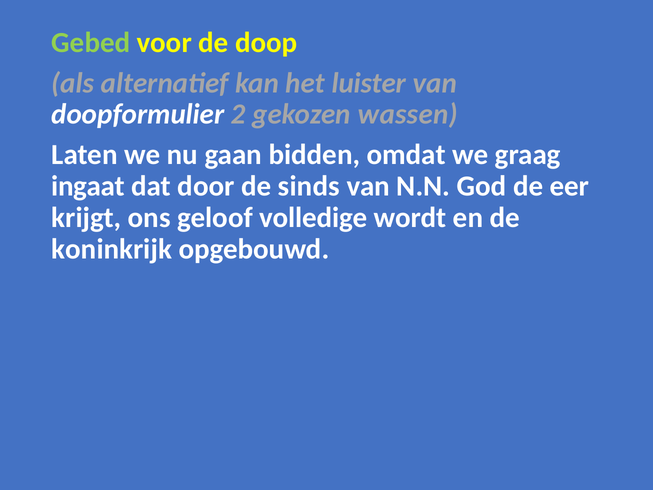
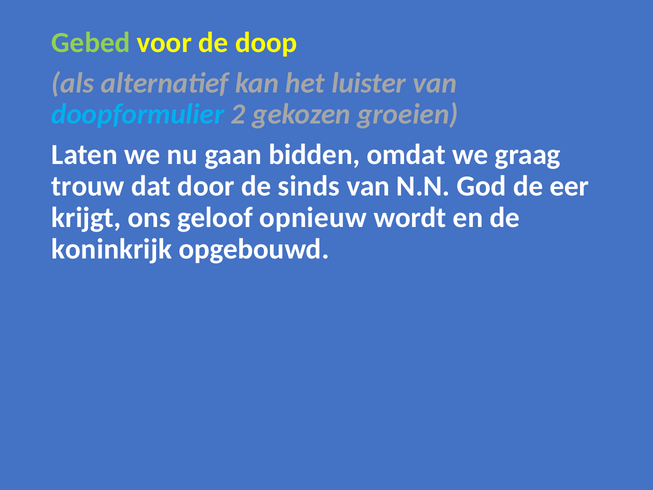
doopformulier colour: white -> light blue
wassen: wassen -> groeien
ingaat: ingaat -> trouw
volledige: volledige -> opnieuw
